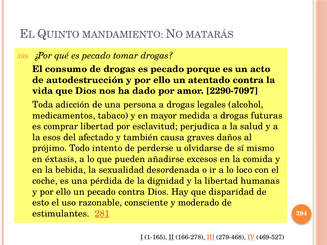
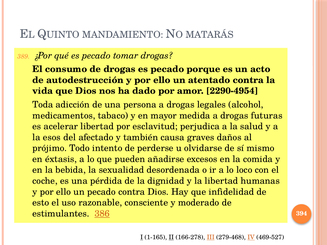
2290-7097: 2290-7097 -> 2290-4954
comprar: comprar -> acelerar
disparidad: disparidad -> infidelidad
281: 281 -> 386
